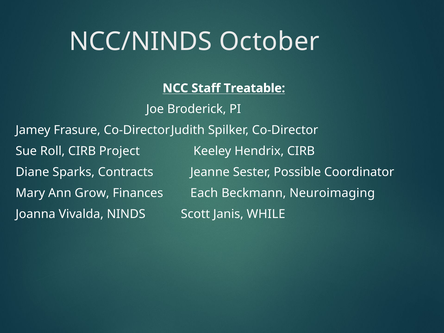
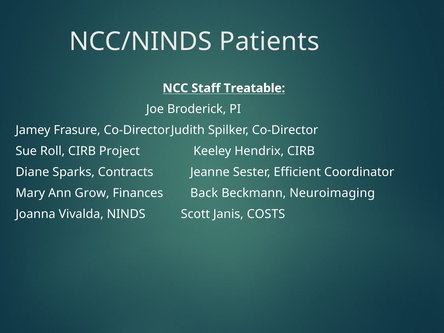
October: October -> Patients
Possible: Possible -> Efficient
Each: Each -> Back
WHILE: WHILE -> COSTS
